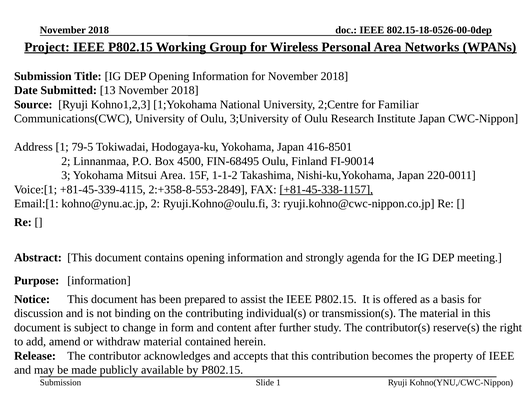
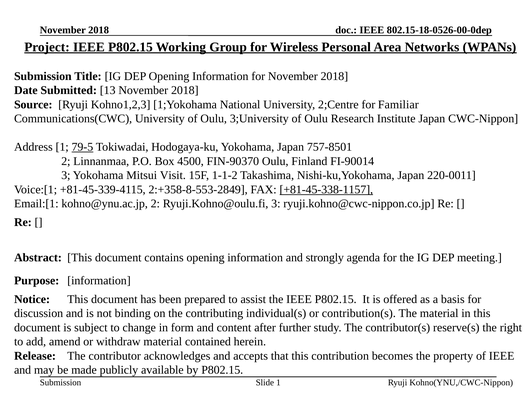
79-5 underline: none -> present
416-8501: 416-8501 -> 757-8501
FIN-68495: FIN-68495 -> FIN-90370
Mitsui Area: Area -> Visit
transmission(s: transmission(s -> contribution(s
